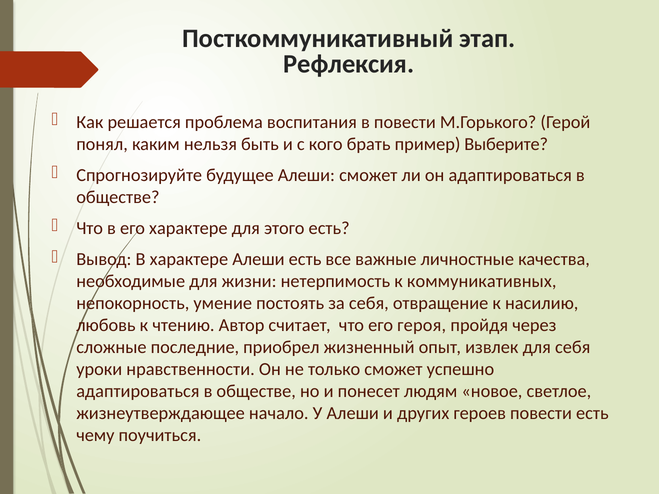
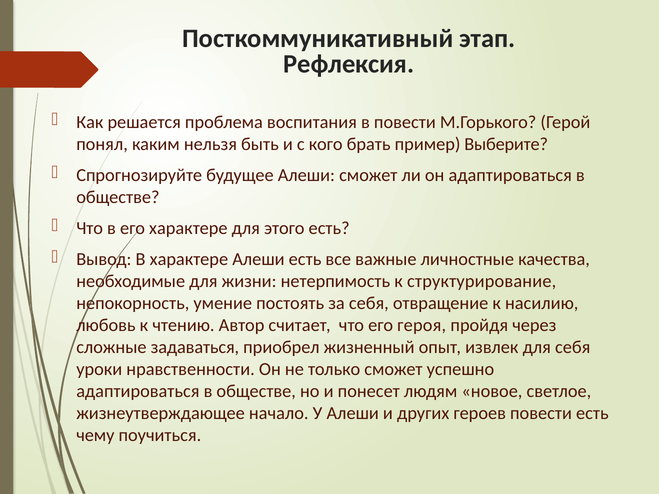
коммуникативных: коммуникативных -> структурирование
последние: последние -> задаваться
